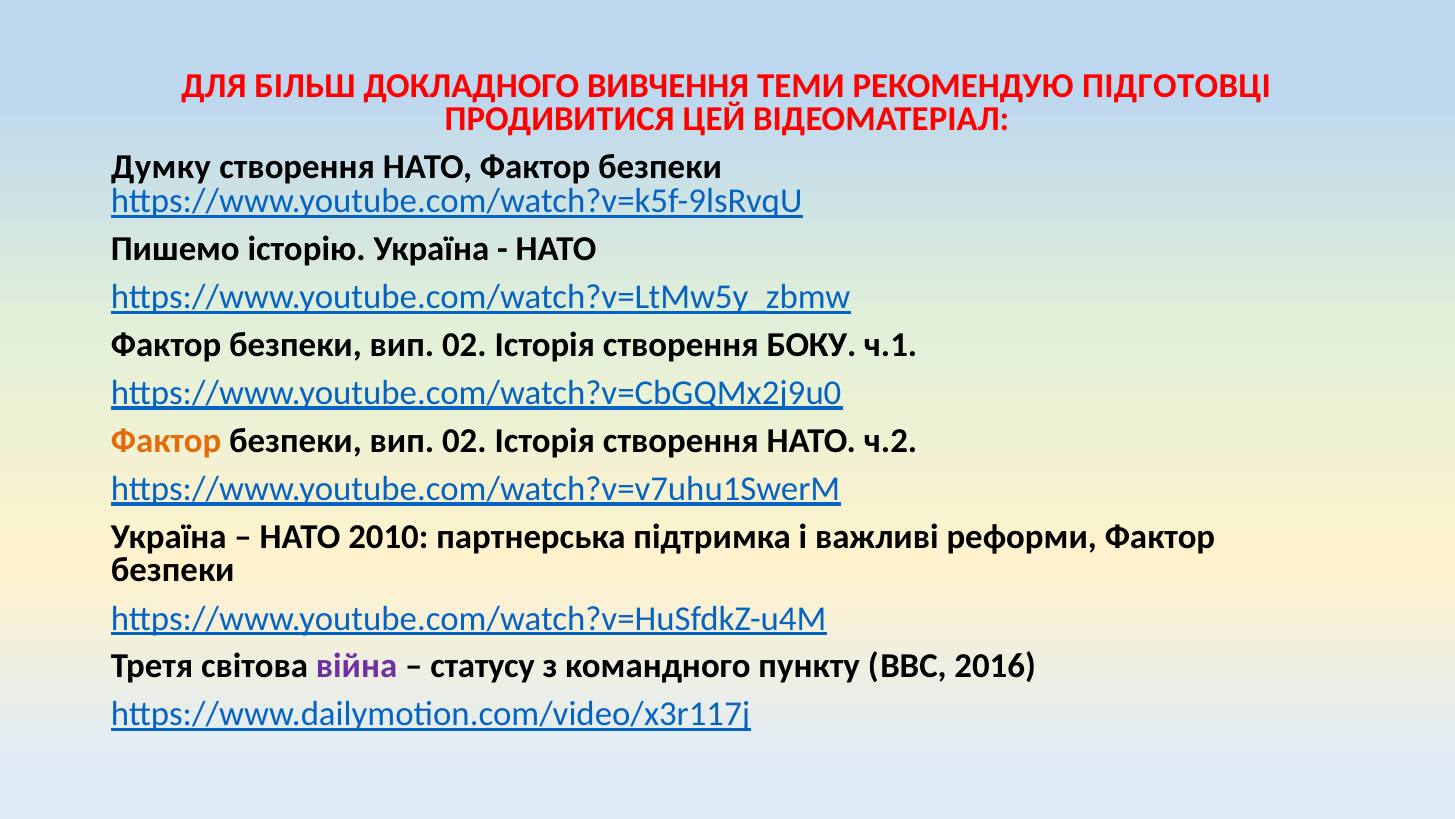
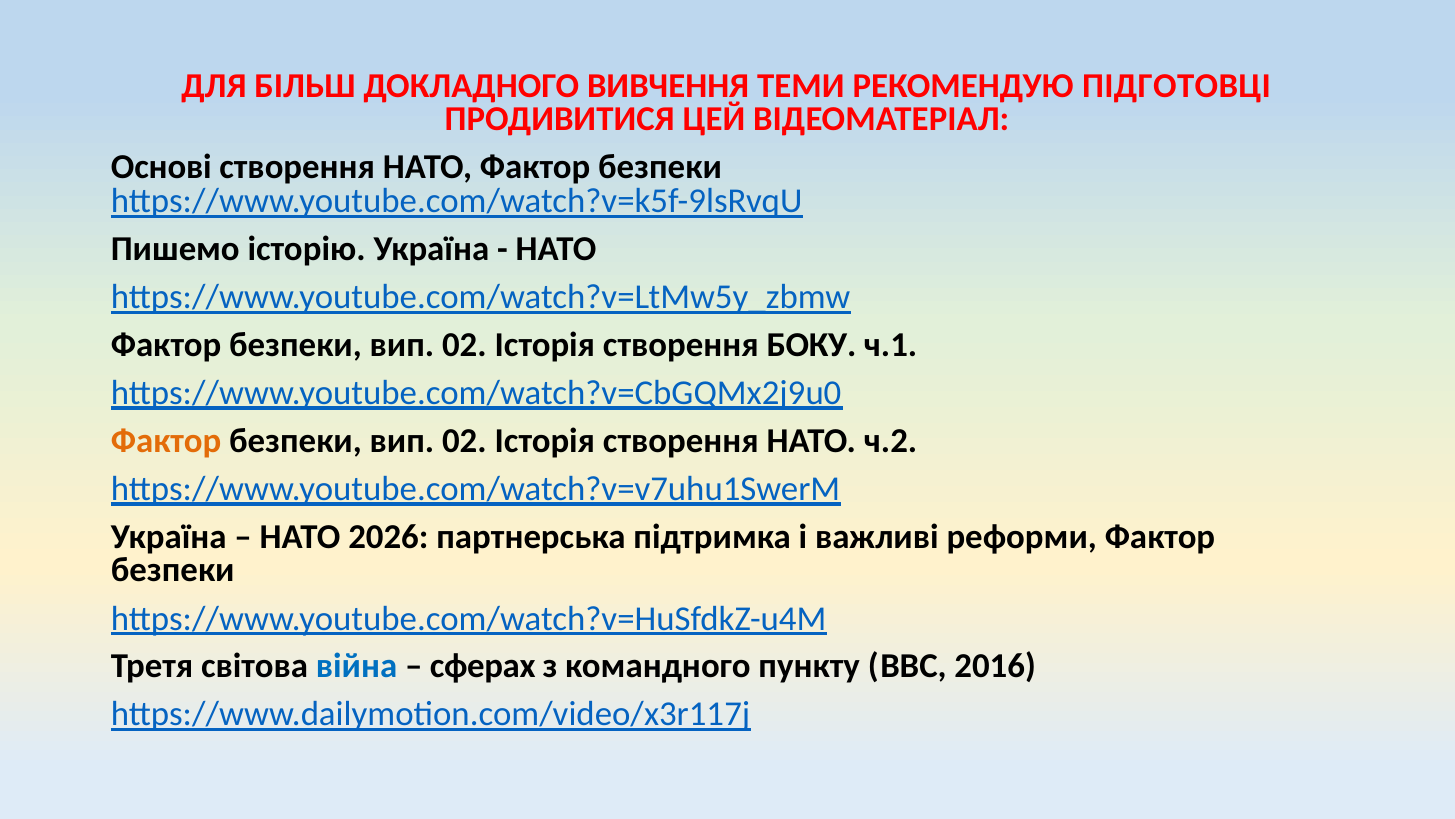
Думку: Думку -> Основі
2010: 2010 -> 2026
війна colour: purple -> blue
статусу: статусу -> сферах
